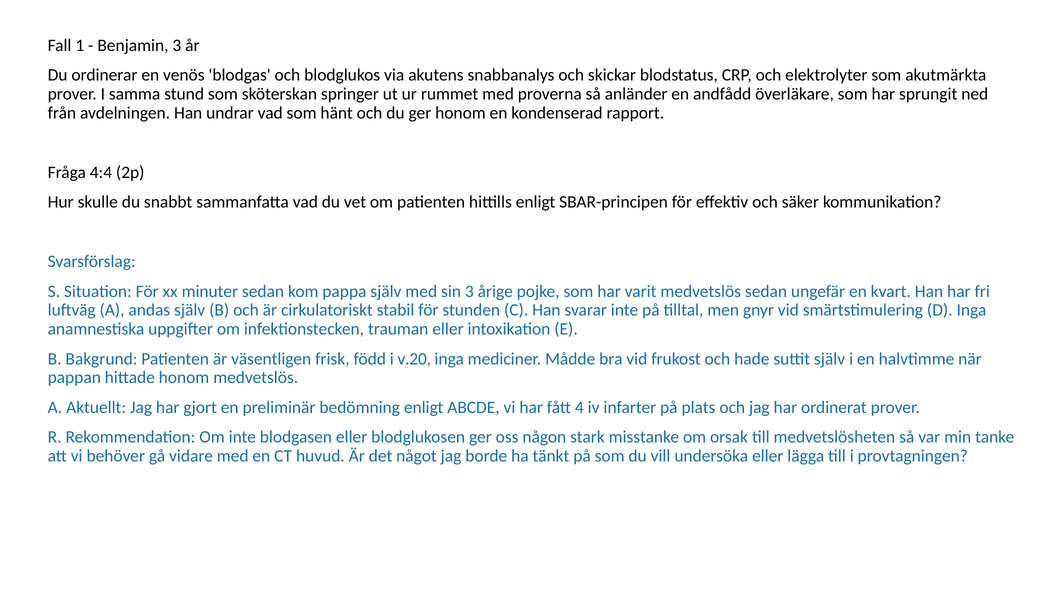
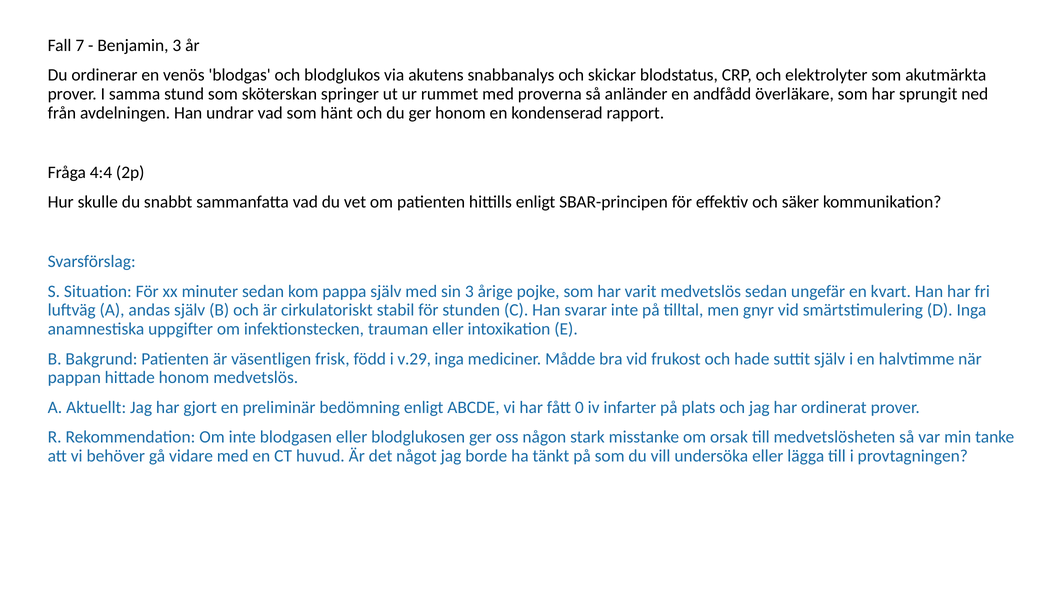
1: 1 -> 7
v.20: v.20 -> v.29
4: 4 -> 0
